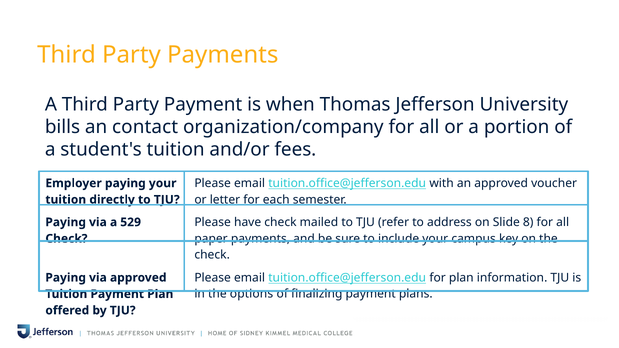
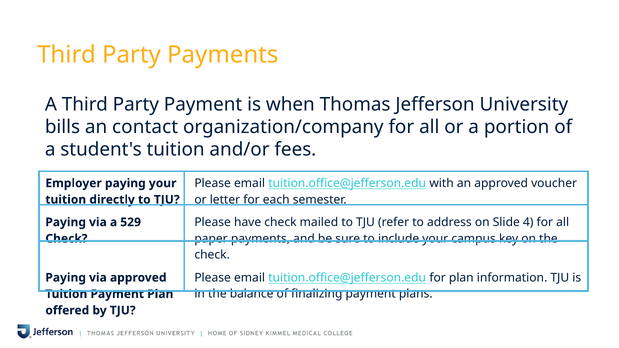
8: 8 -> 4
options: options -> balance
